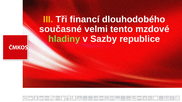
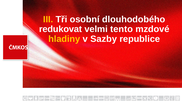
financí: financí -> osobní
současné: současné -> redukovat
hladiny colour: light green -> yellow
